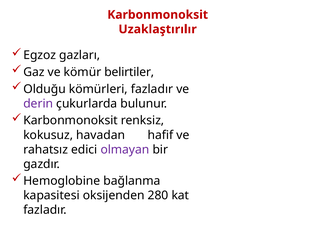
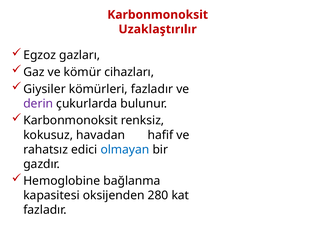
belirtiler: belirtiler -> cihazları
Olduğu: Olduğu -> Giysiler
olmayan colour: purple -> blue
